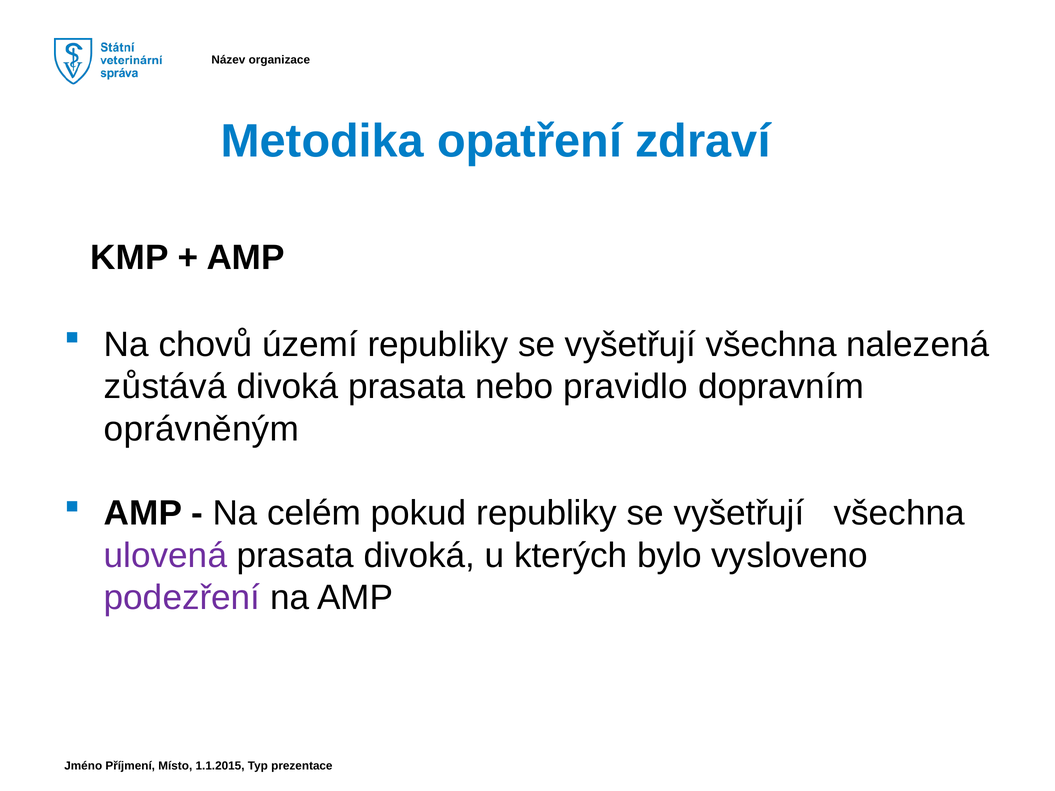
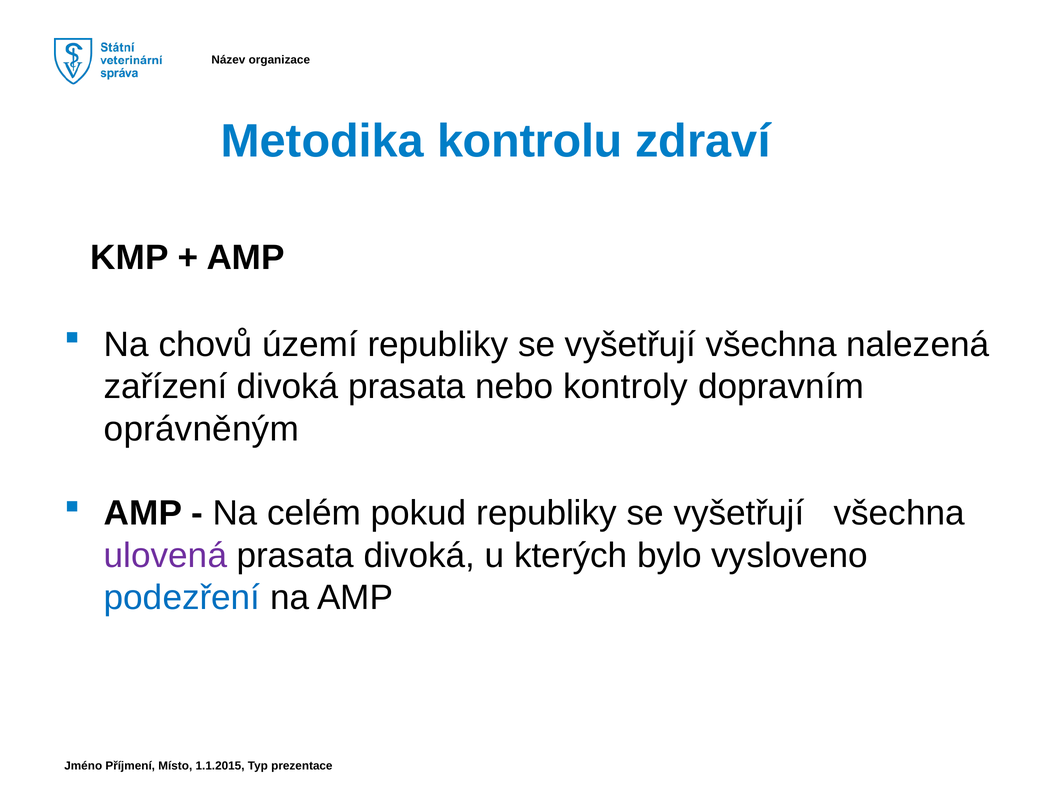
opatření: opatření -> kontrolu
zůstává: zůstává -> zařízení
pravidlo: pravidlo -> kontroly
podezření colour: purple -> blue
